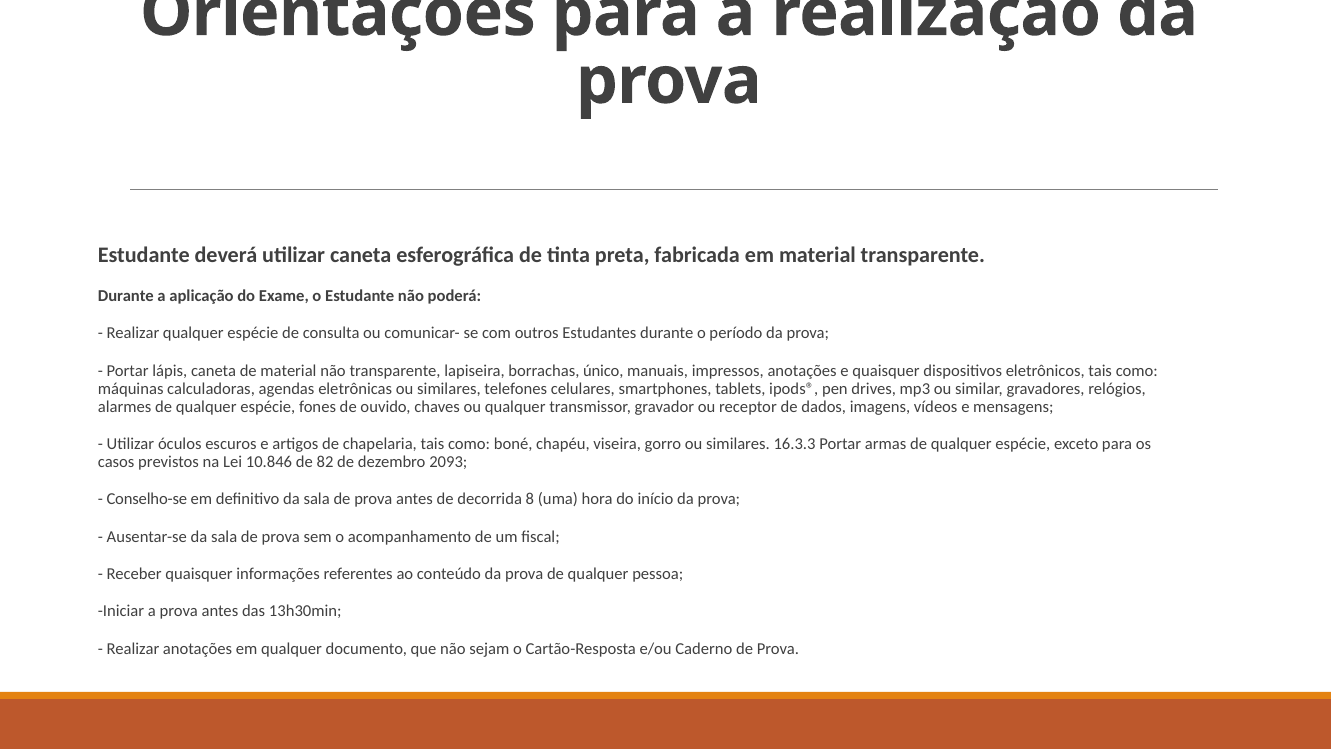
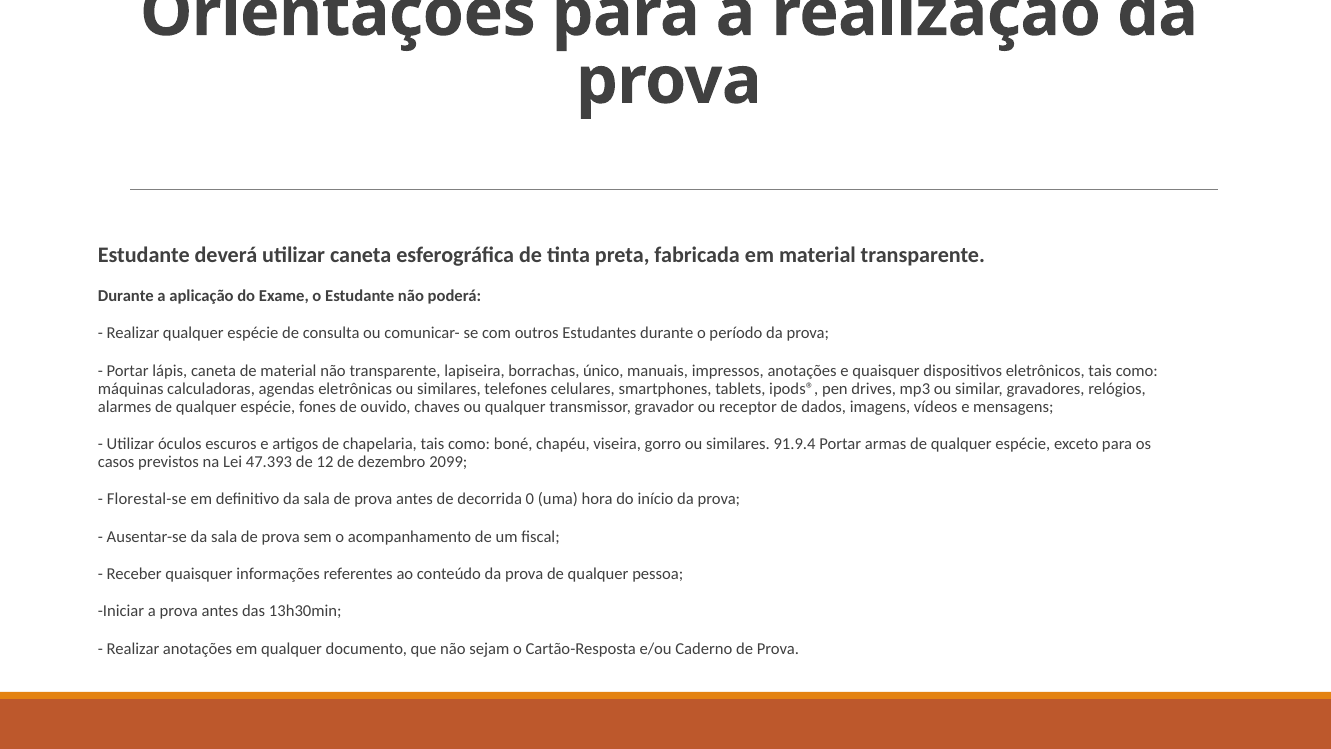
16.3.3: 16.3.3 -> 91.9.4
10.846: 10.846 -> 47.393
82: 82 -> 12
2093: 2093 -> 2099
Conselho-se: Conselho-se -> Florestal-se
8: 8 -> 0
